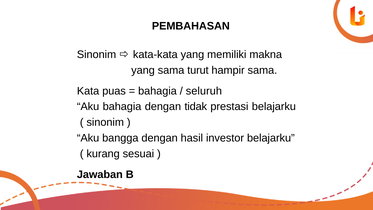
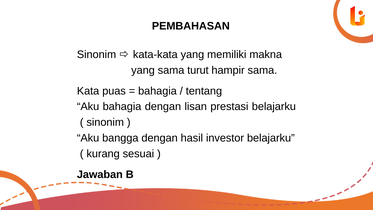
seluruh: seluruh -> tentang
tidak: tidak -> lisan
